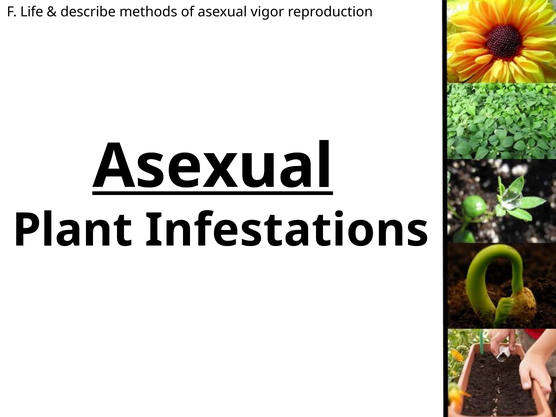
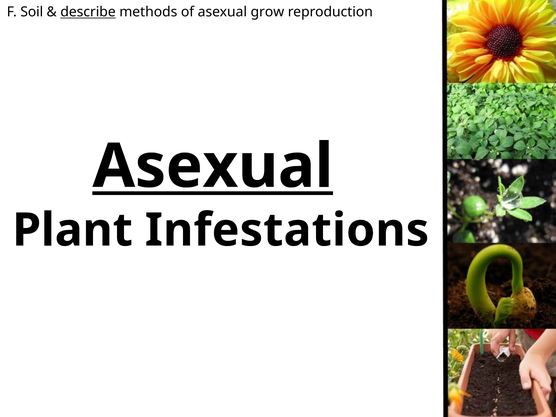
Life: Life -> Soil
describe underline: none -> present
vigor: vigor -> grow
